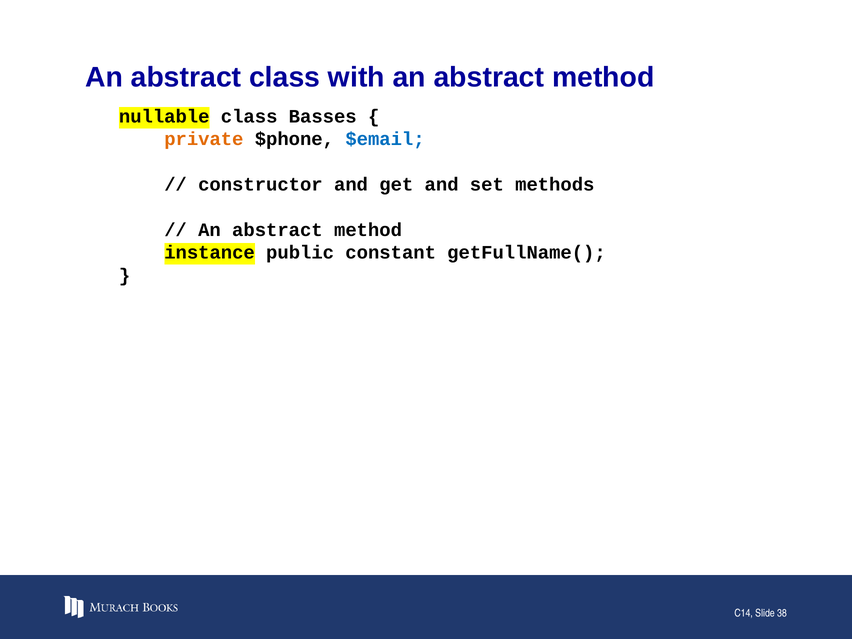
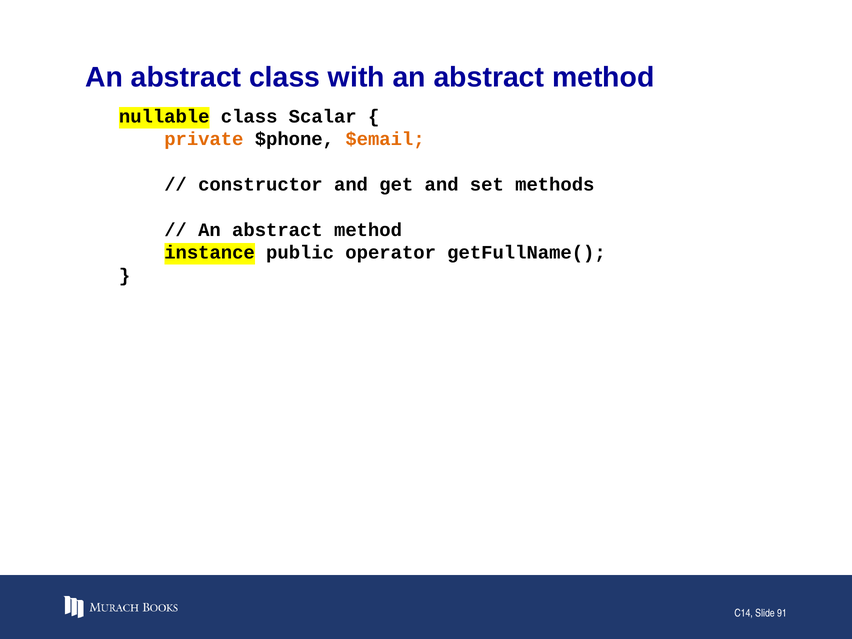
Basses: Basses -> Scalar
$email colour: blue -> orange
constant: constant -> operator
38: 38 -> 91
